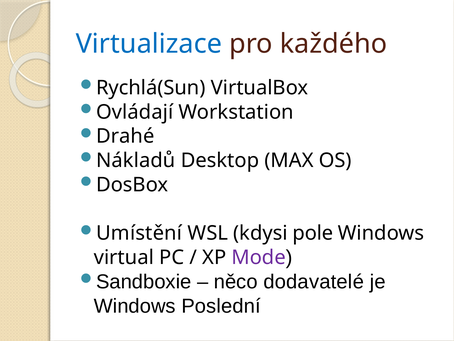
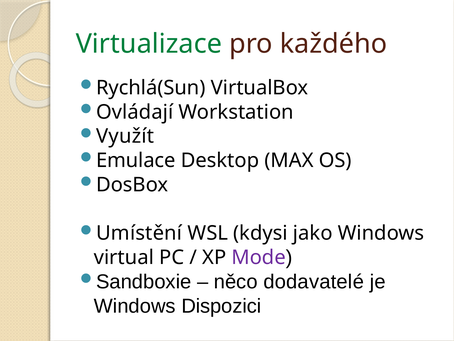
Virtualizace colour: blue -> green
Drahé: Drahé -> Využít
Nákladů: Nákladů -> Emulace
pole: pole -> jako
Poslední: Poslední -> Dispozici
